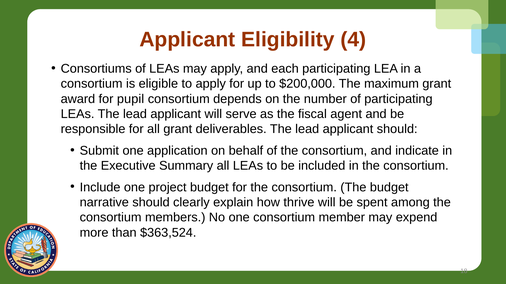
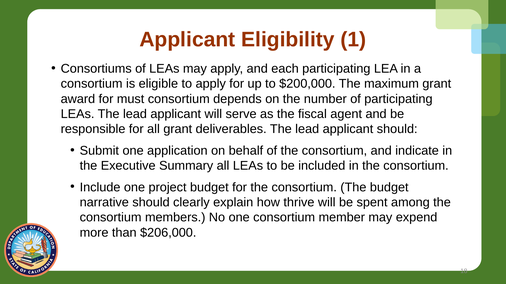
4: 4 -> 1
pupil: pupil -> must
$363,524: $363,524 -> $206,000
